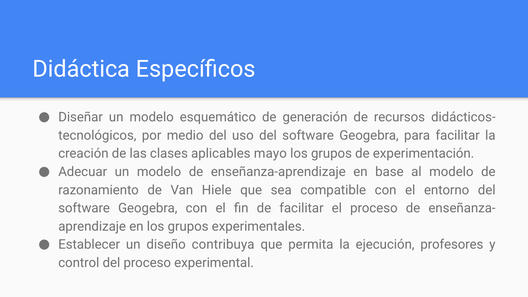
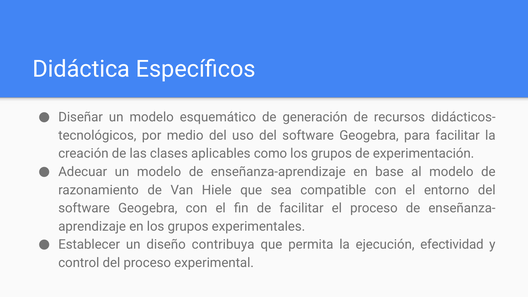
mayo: mayo -> como
profesores: profesores -> efectividad
